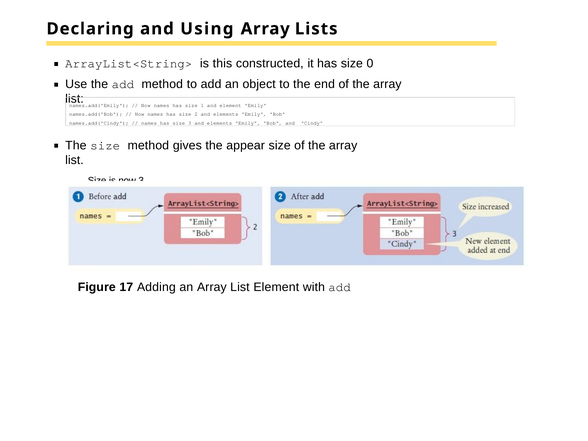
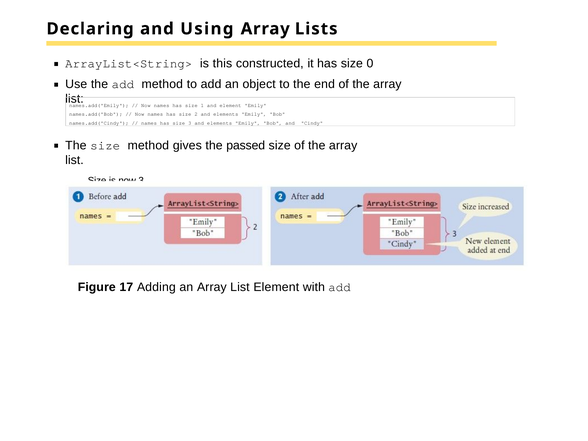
appear: appear -> passed
